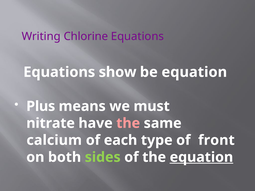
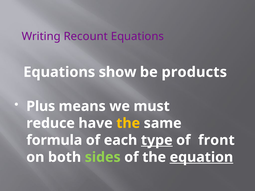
Chlorine: Chlorine -> Recount
be equation: equation -> products
nitrate: nitrate -> reduce
the at (128, 123) colour: pink -> yellow
calcium: calcium -> formula
type underline: none -> present
